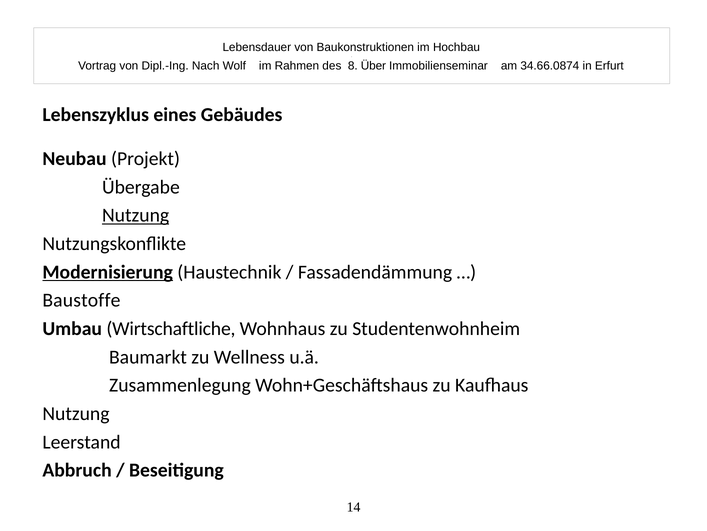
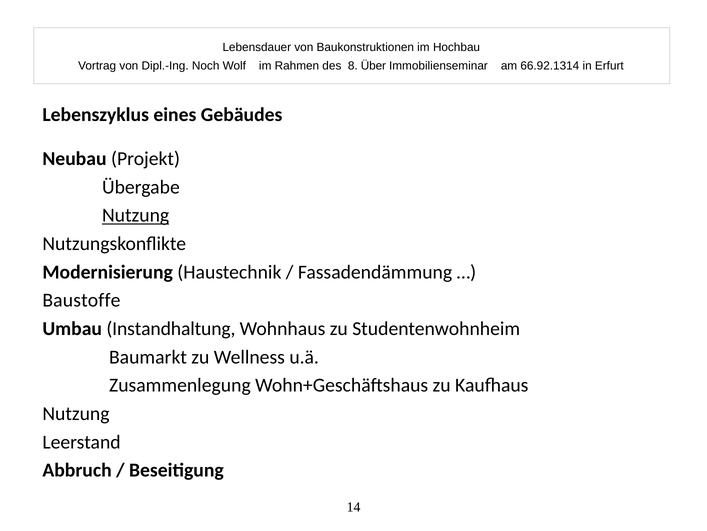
Nach: Nach -> Noch
34.66.0874: 34.66.0874 -> 66.92.1314
Modernisierung underline: present -> none
Wirtschaftliche: Wirtschaftliche -> Instandhaltung
